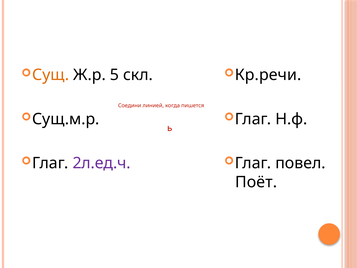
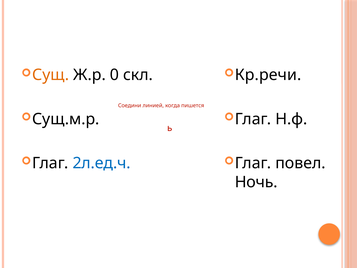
5: 5 -> 0
2л.ед.ч colour: purple -> blue
Поёт: Поёт -> Ночь
